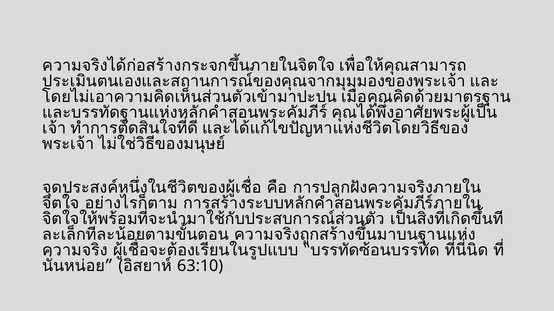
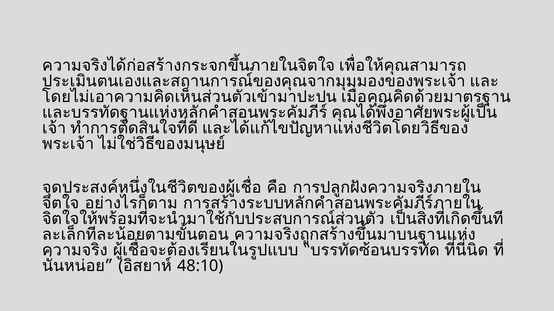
63:10: 63:10 -> 48:10
